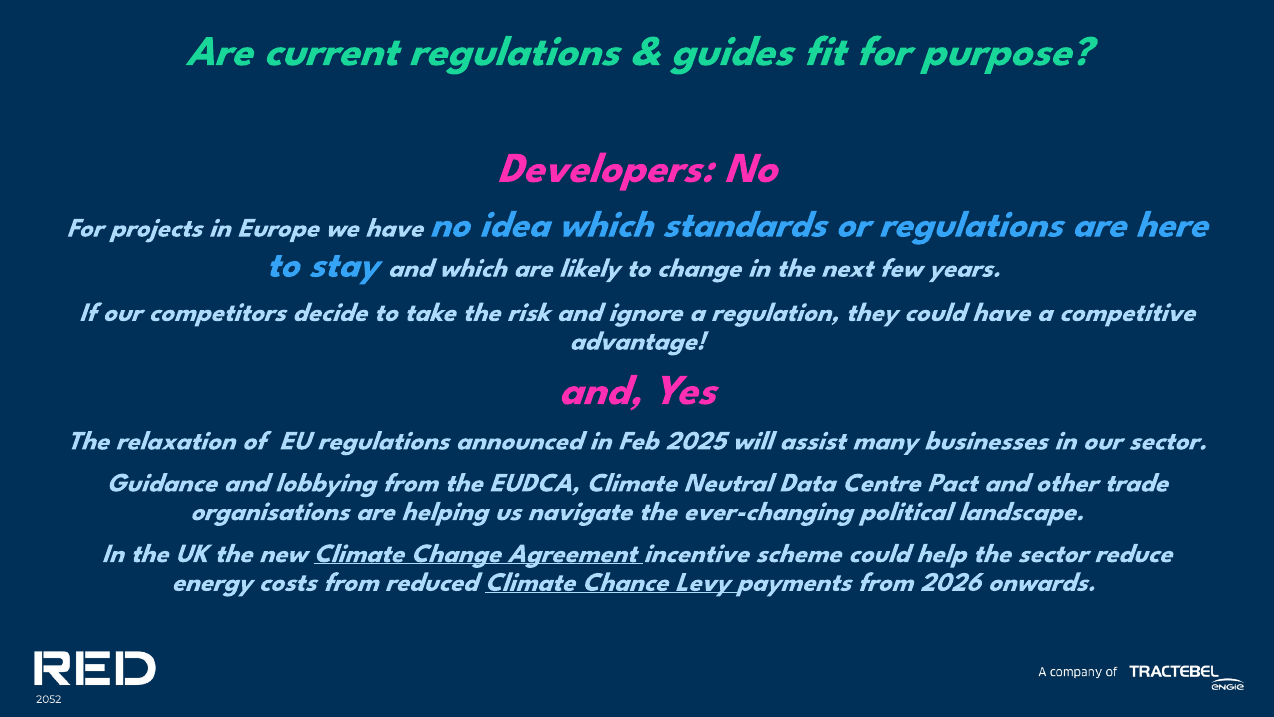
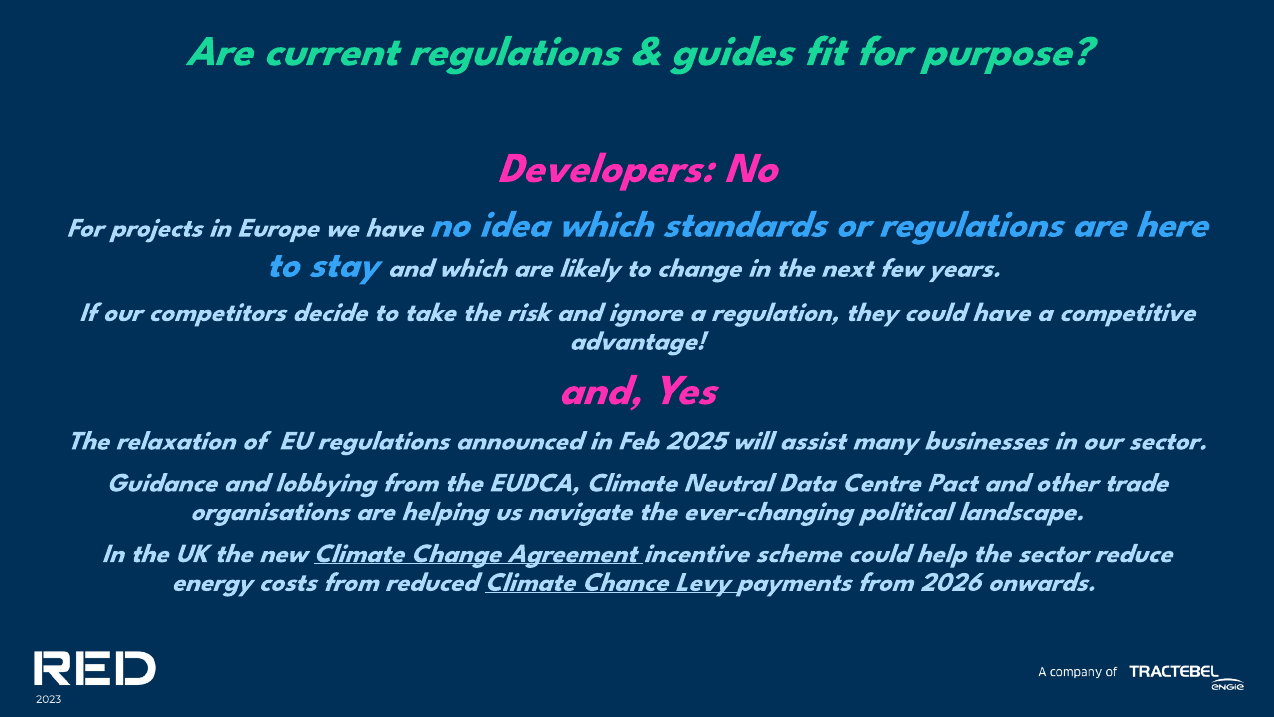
2052: 2052 -> 2023
